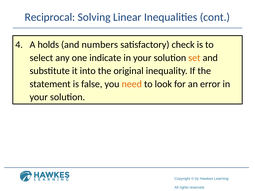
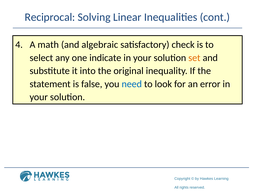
holds: holds -> math
numbers: numbers -> algebraic
need colour: orange -> blue
